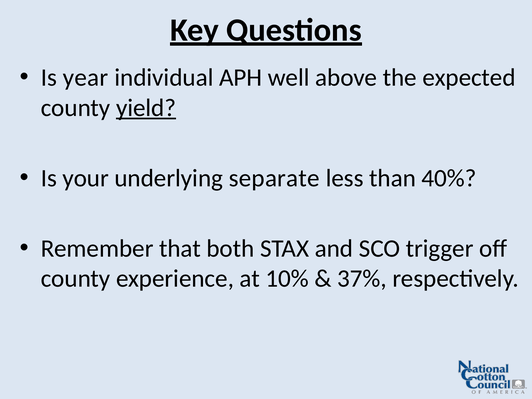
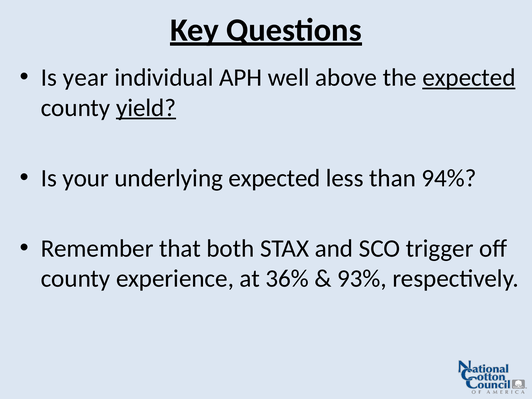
expected at (469, 78) underline: none -> present
underlying separate: separate -> expected
40%: 40% -> 94%
10%: 10% -> 36%
37%: 37% -> 93%
